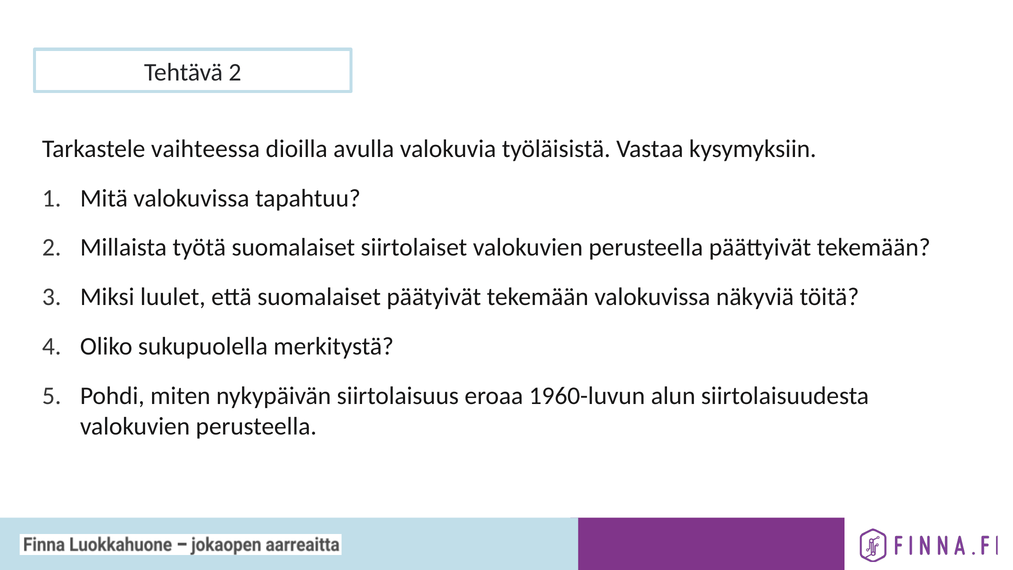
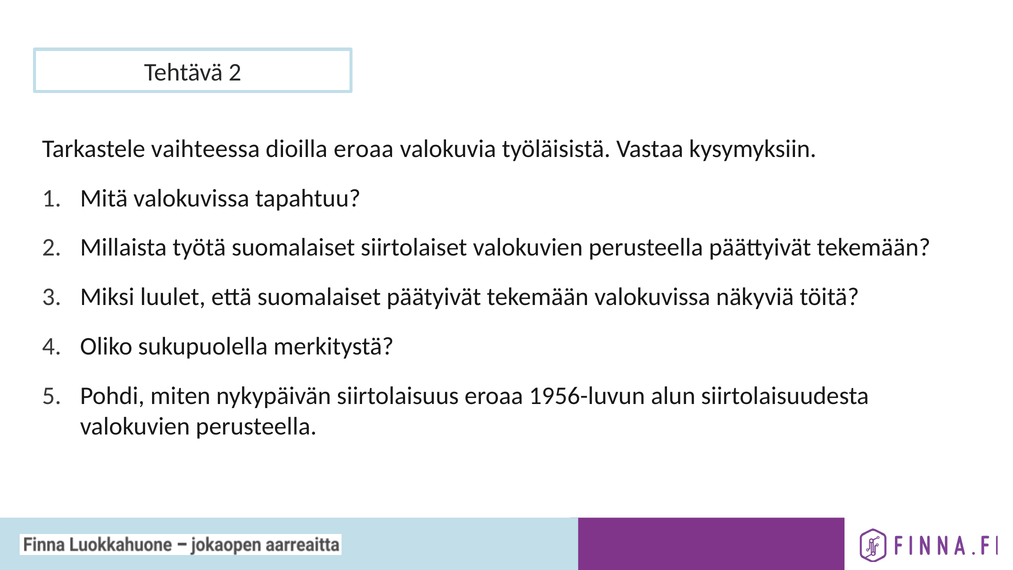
dioilla avulla: avulla -> eroaa
1960-luvun: 1960-luvun -> 1956-luvun
